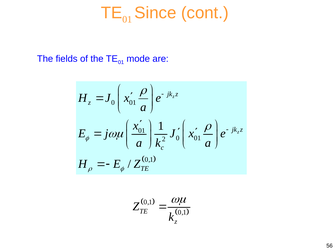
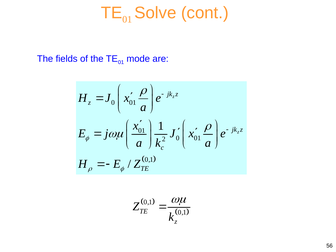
Since: Since -> Solve
